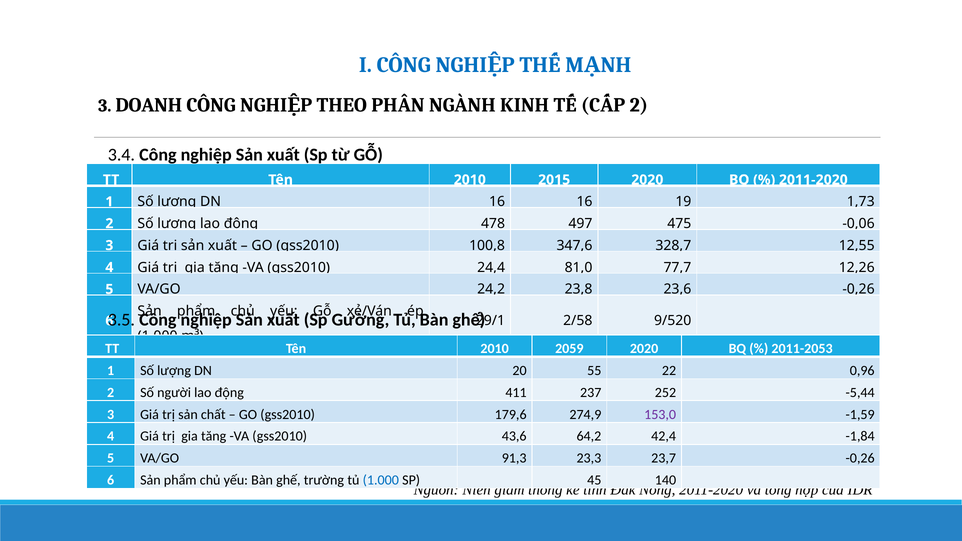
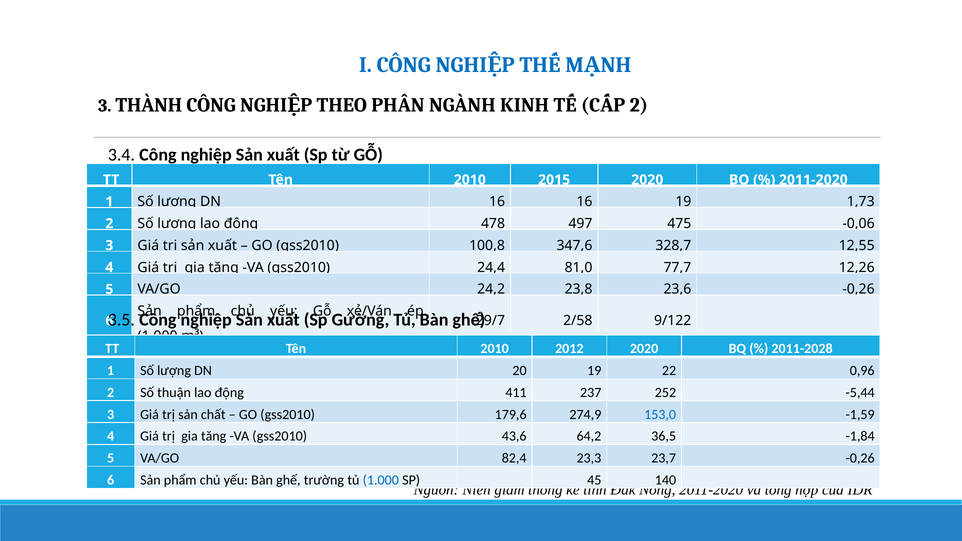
DOANH: DOANH -> THÀNH
29/1: 29/1 -> 29/7
9/520: 9/520 -> 9/122
2059: 2059 -> 2012
2011-2053: 2011-2053 -> 2011-2028
20 55: 55 -> 19
người: người -> thuận
153,0 colour: purple -> blue
42,4: 42,4 -> 36,5
91,3: 91,3 -> 82,4
